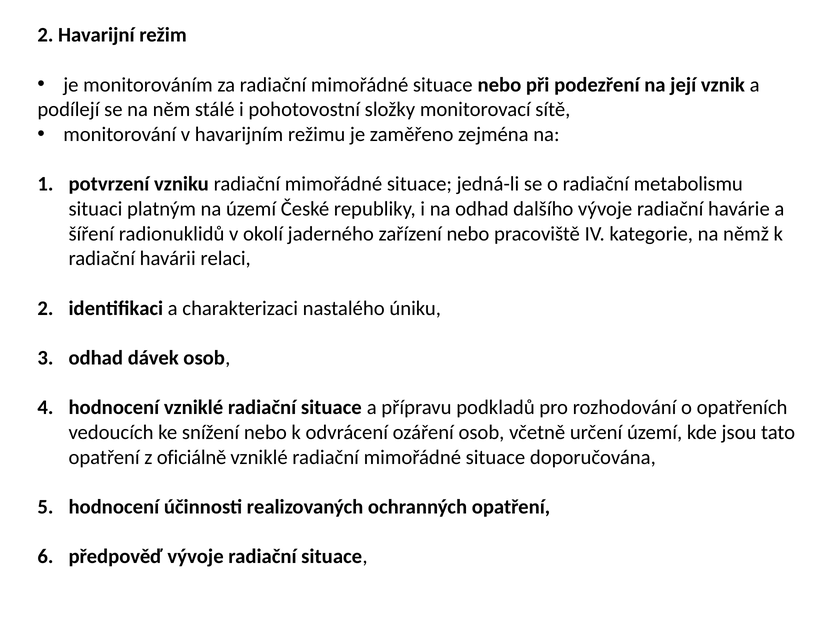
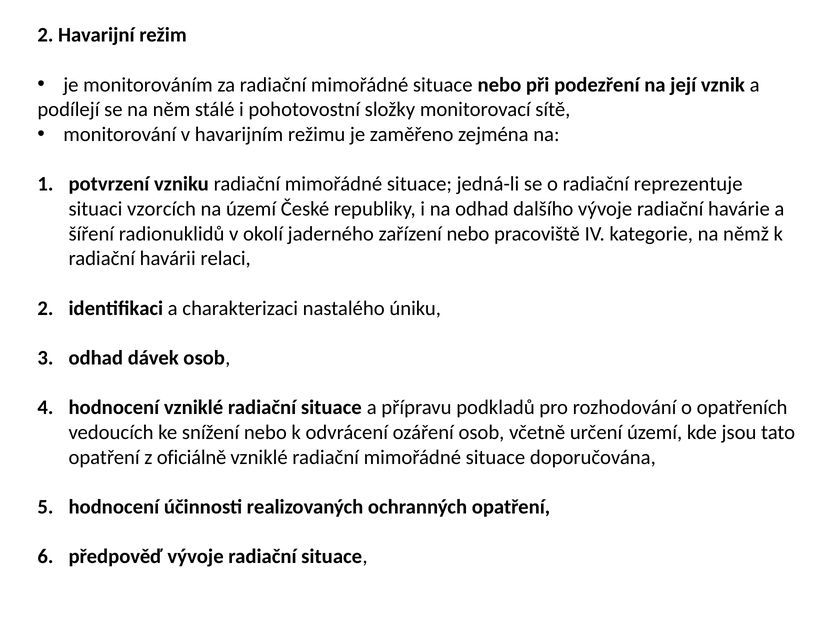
metabolismu: metabolismu -> reprezentuje
platným: platným -> vzorcích
